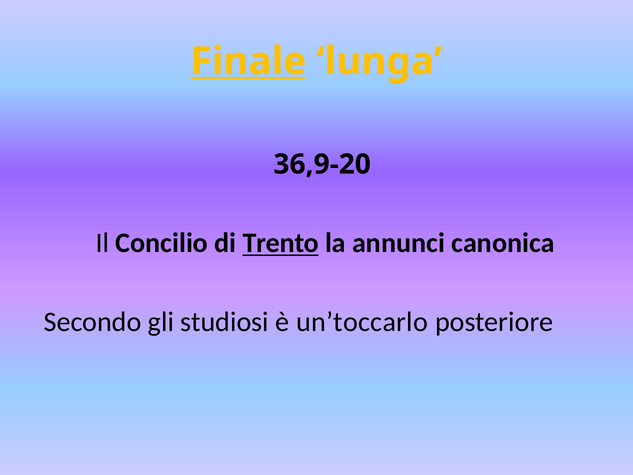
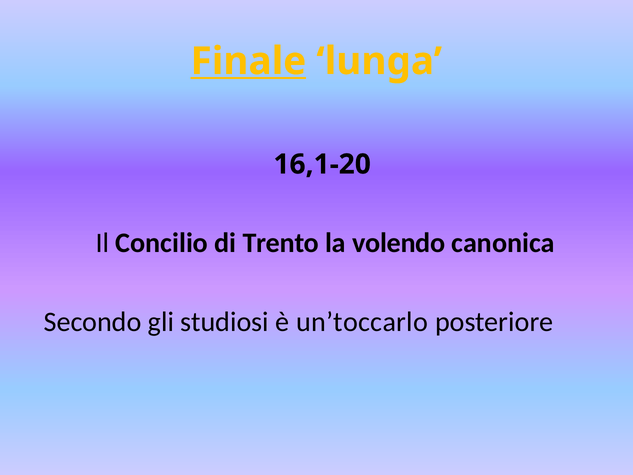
36,9-20: 36,9-20 -> 16,1-20
Trento underline: present -> none
annunci: annunci -> volendo
